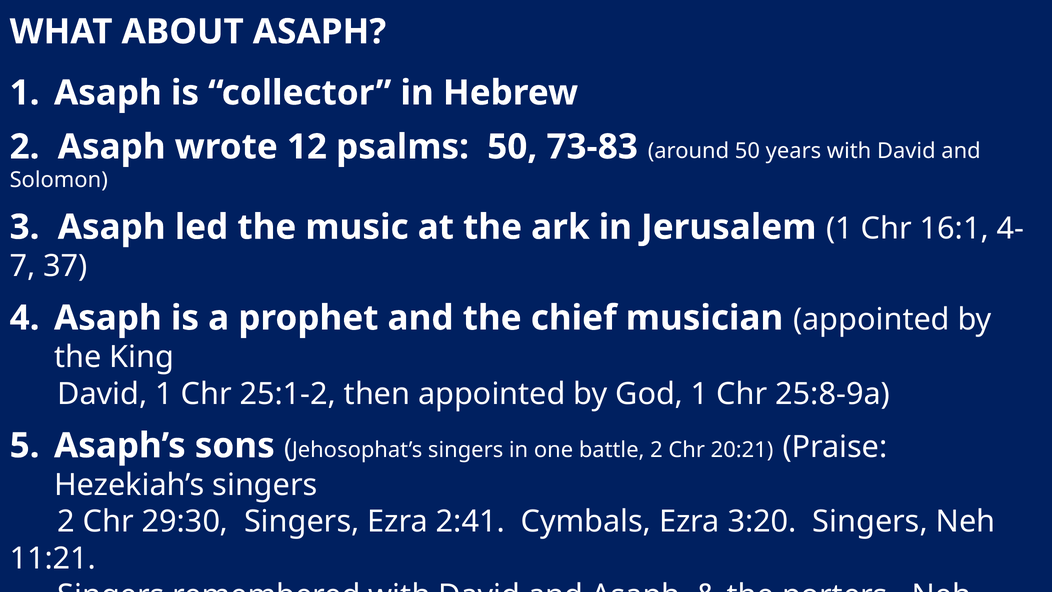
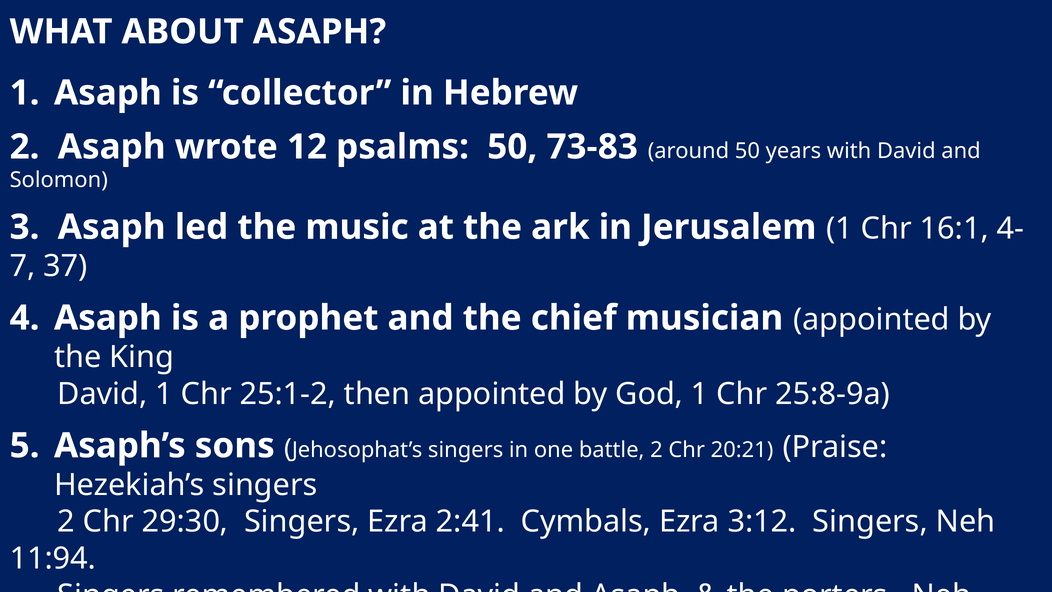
3:20: 3:20 -> 3:12
11:21: 11:21 -> 11:94
